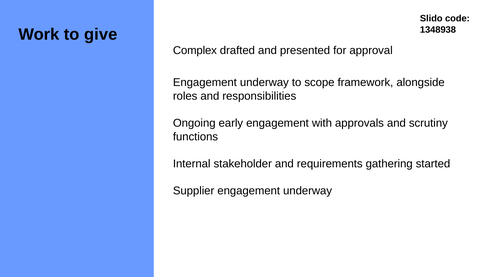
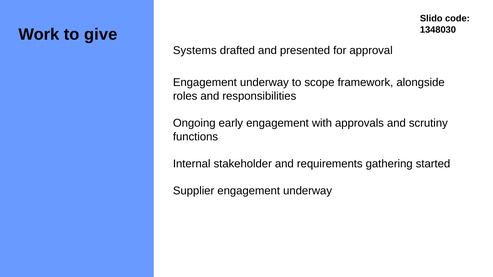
1348938: 1348938 -> 1348030
Complex: Complex -> Systems
